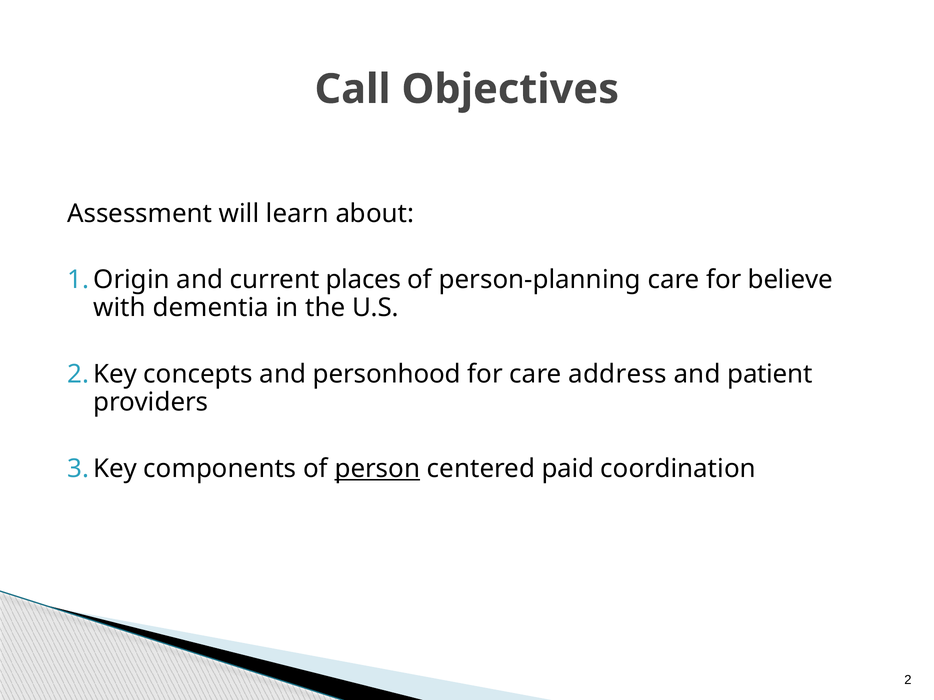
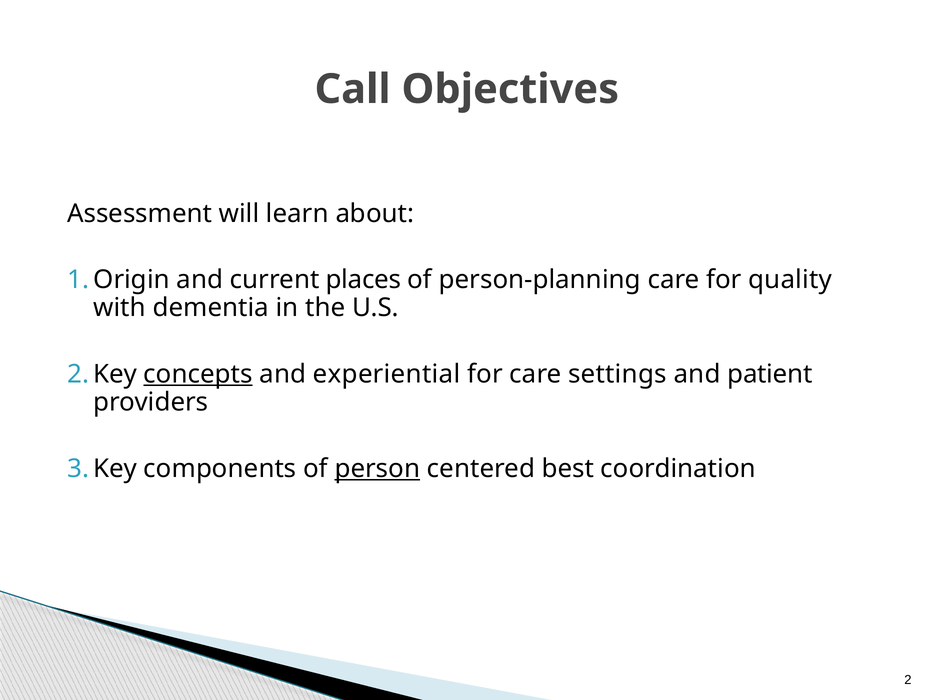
believe: believe -> quality
concepts underline: none -> present
personhood: personhood -> experiential
address: address -> settings
paid: paid -> best
